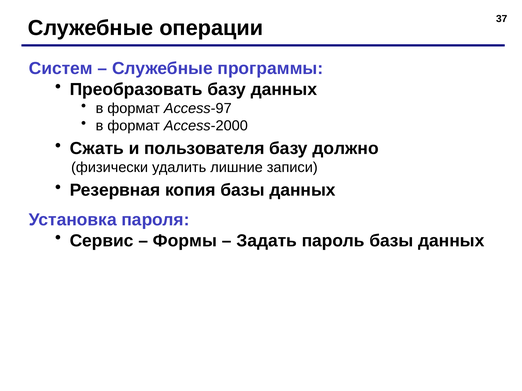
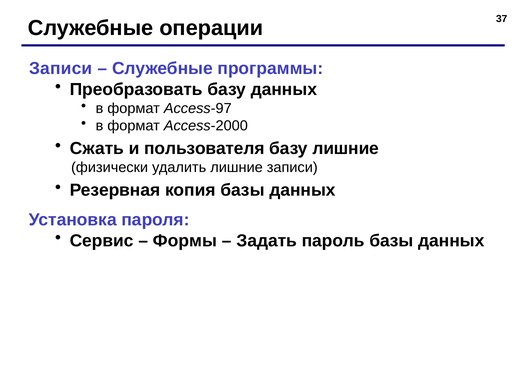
Систем at (61, 69): Систем -> Записи
базу должно: должно -> лишние
